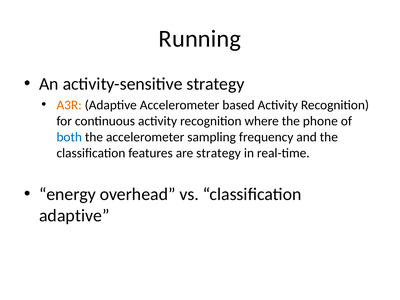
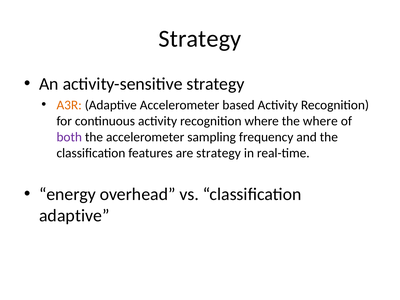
Running at (200, 39): Running -> Strategy
the phone: phone -> where
both colour: blue -> purple
